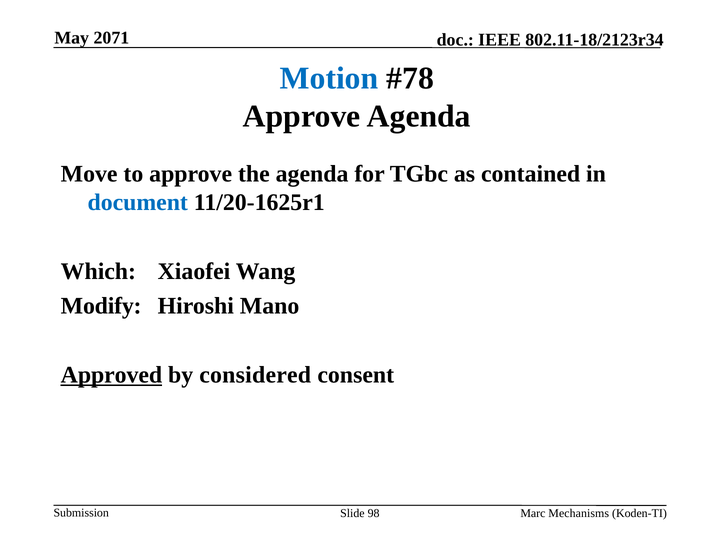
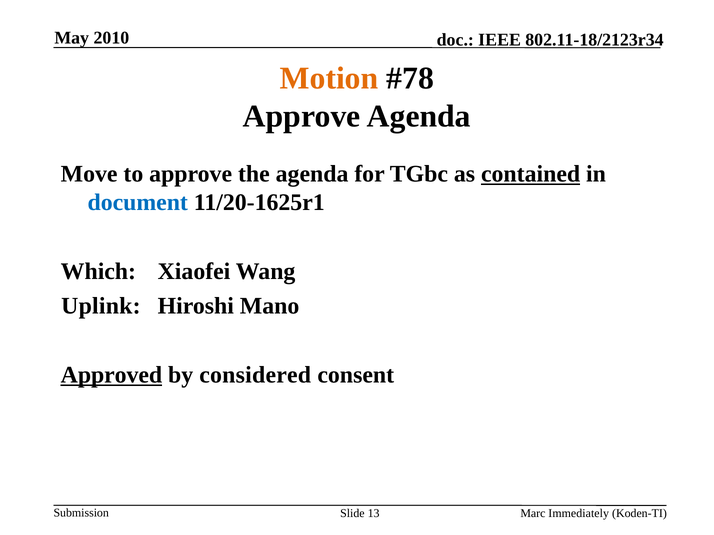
2071: 2071 -> 2010
Motion colour: blue -> orange
contained underline: none -> present
Modify: Modify -> Uplink
98: 98 -> 13
Mechanisms: Mechanisms -> Immediately
